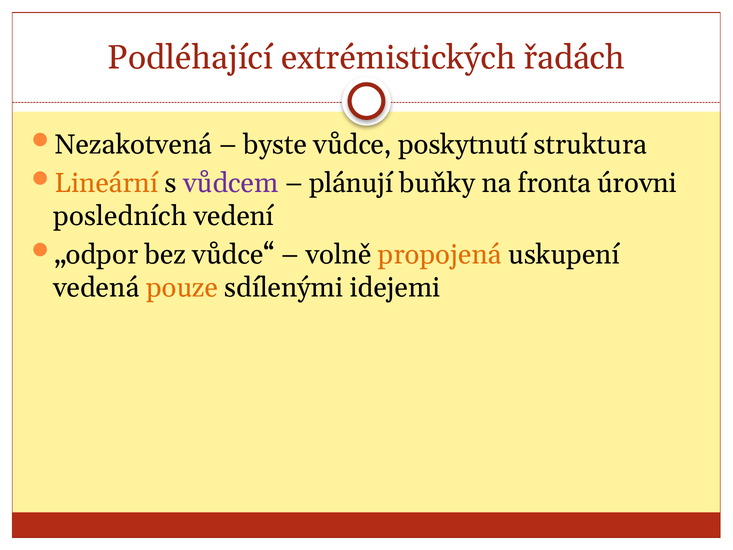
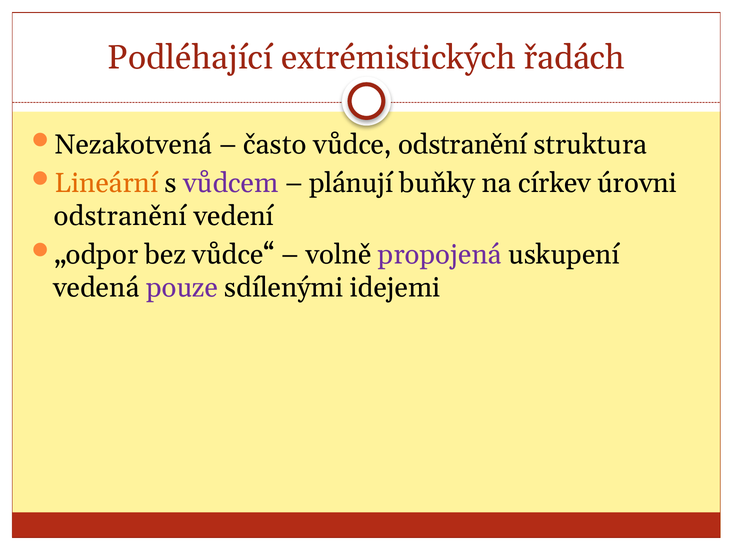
byste: byste -> často
vůdce poskytnutí: poskytnutí -> odstranění
fronta: fronta -> církev
posledních at (120, 216): posledních -> odstranění
propojená colour: orange -> purple
pouze colour: orange -> purple
